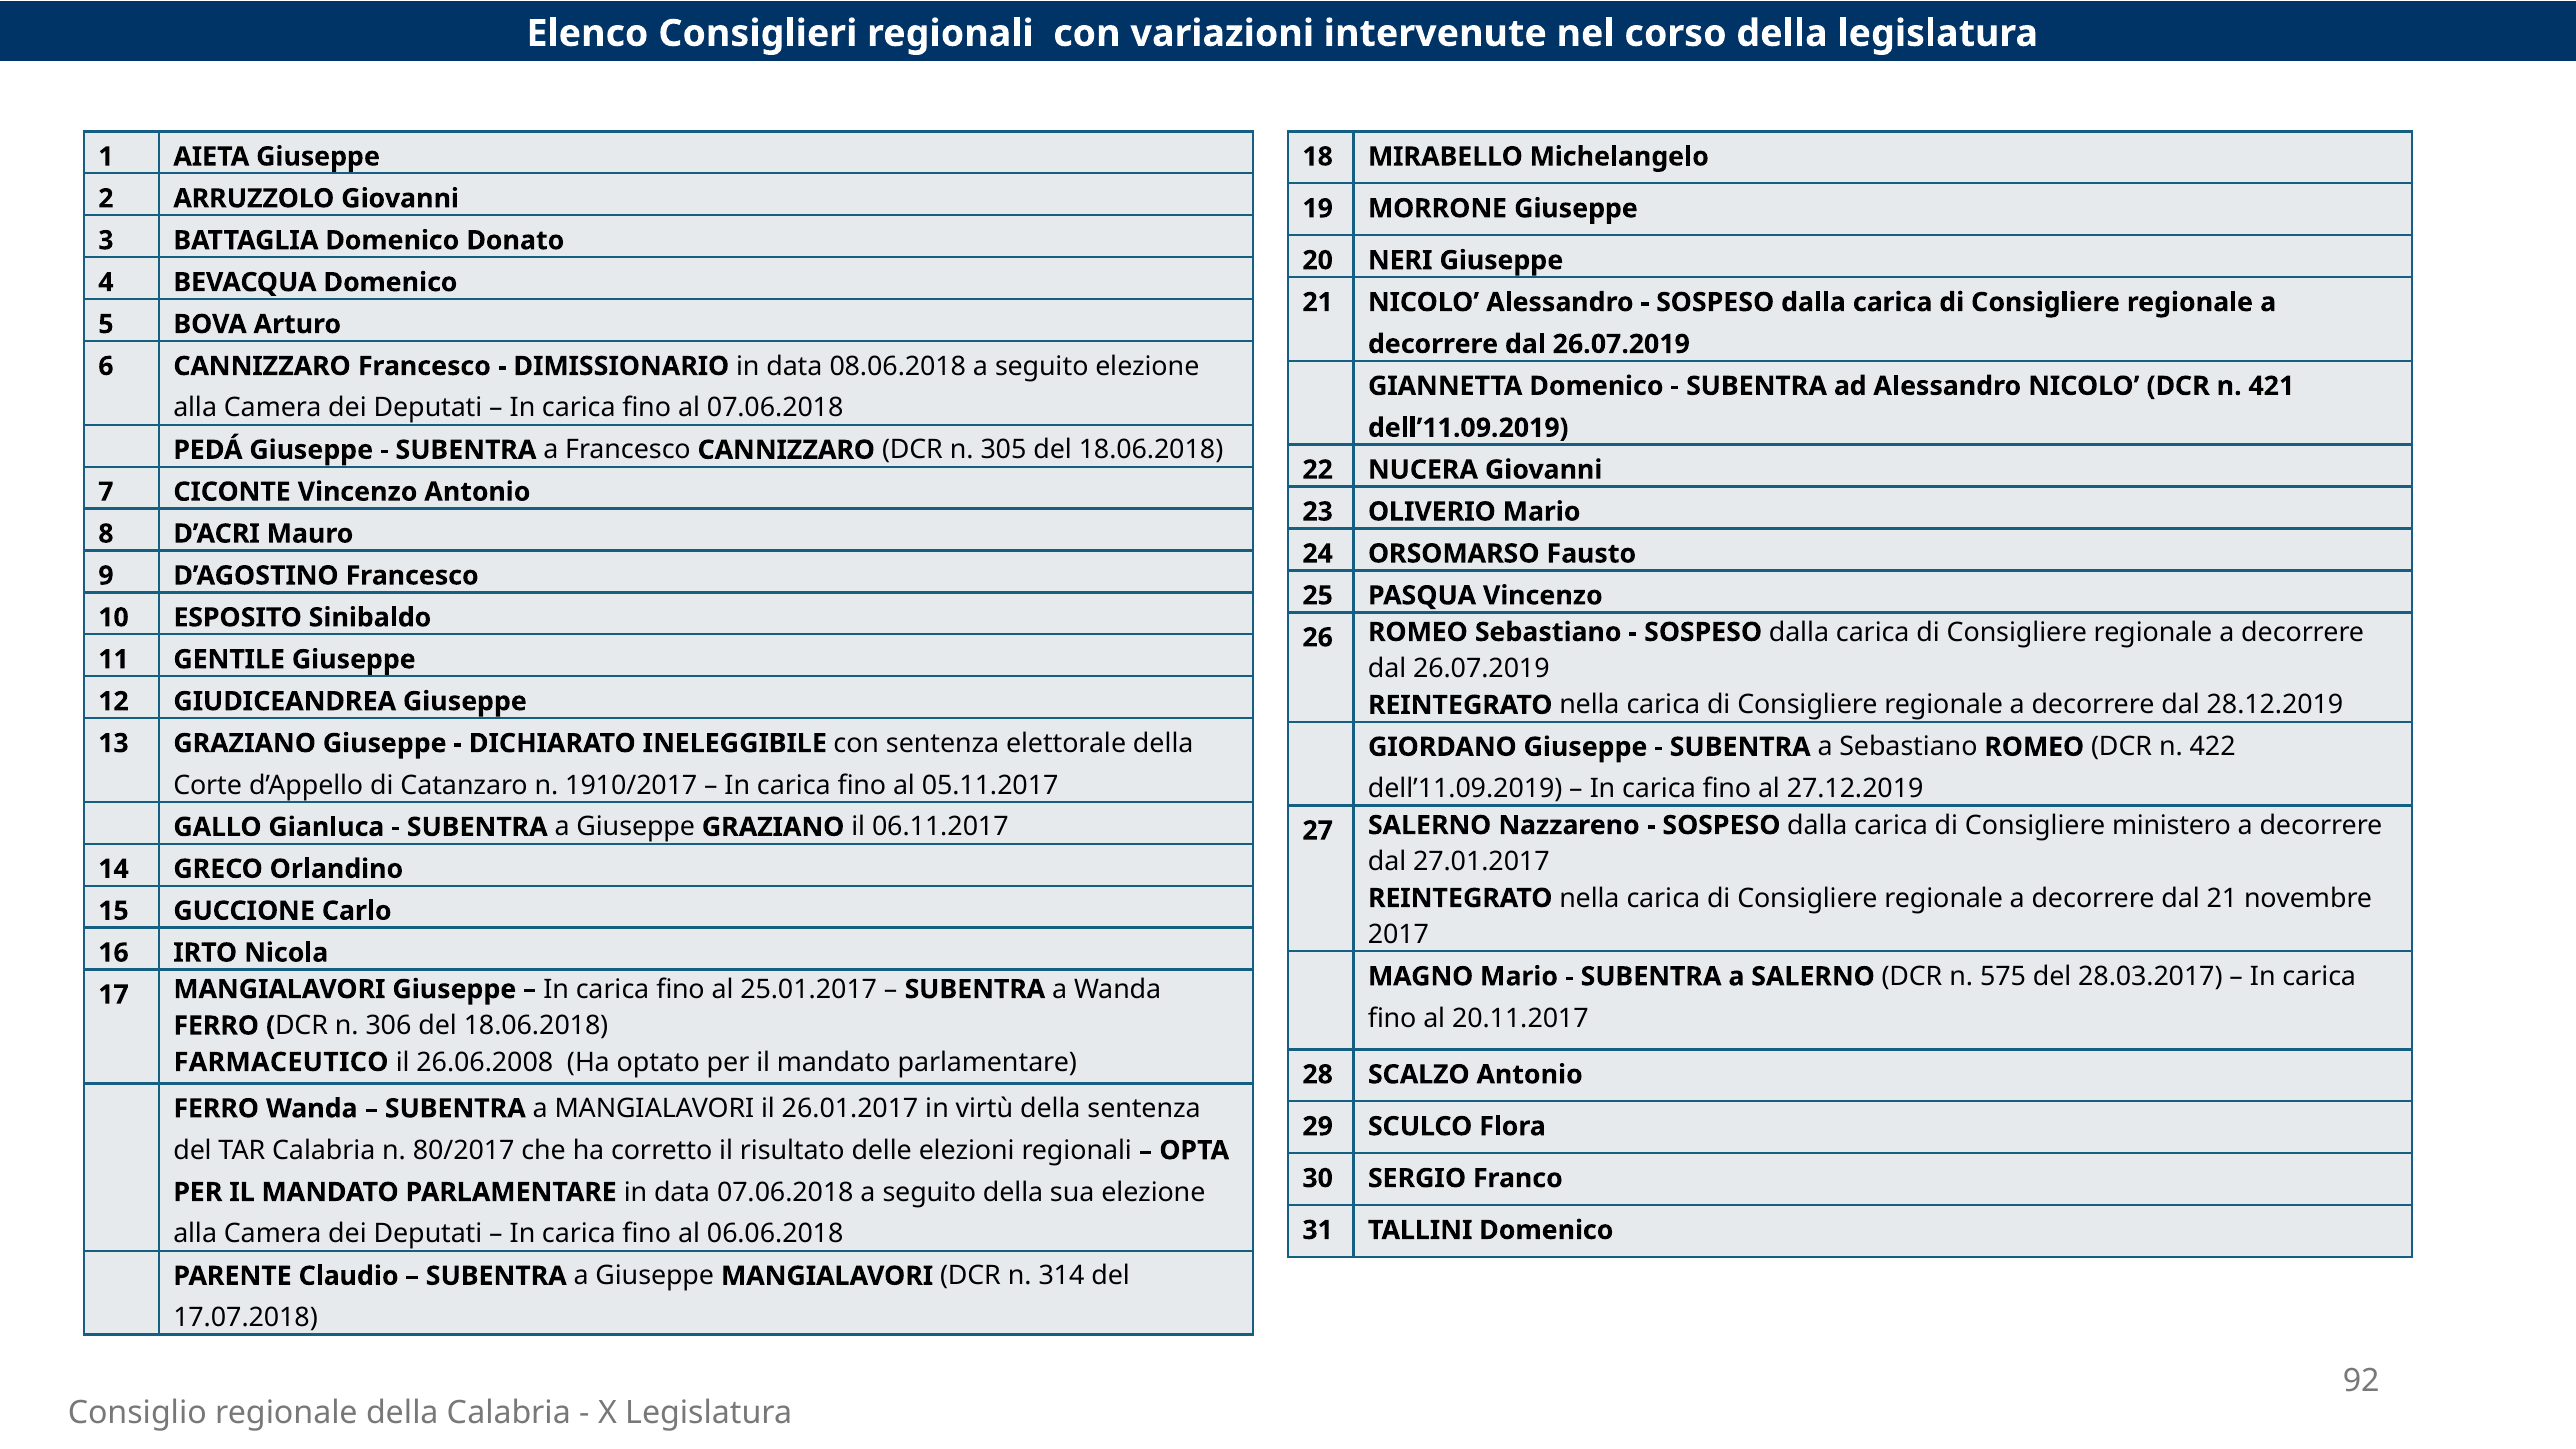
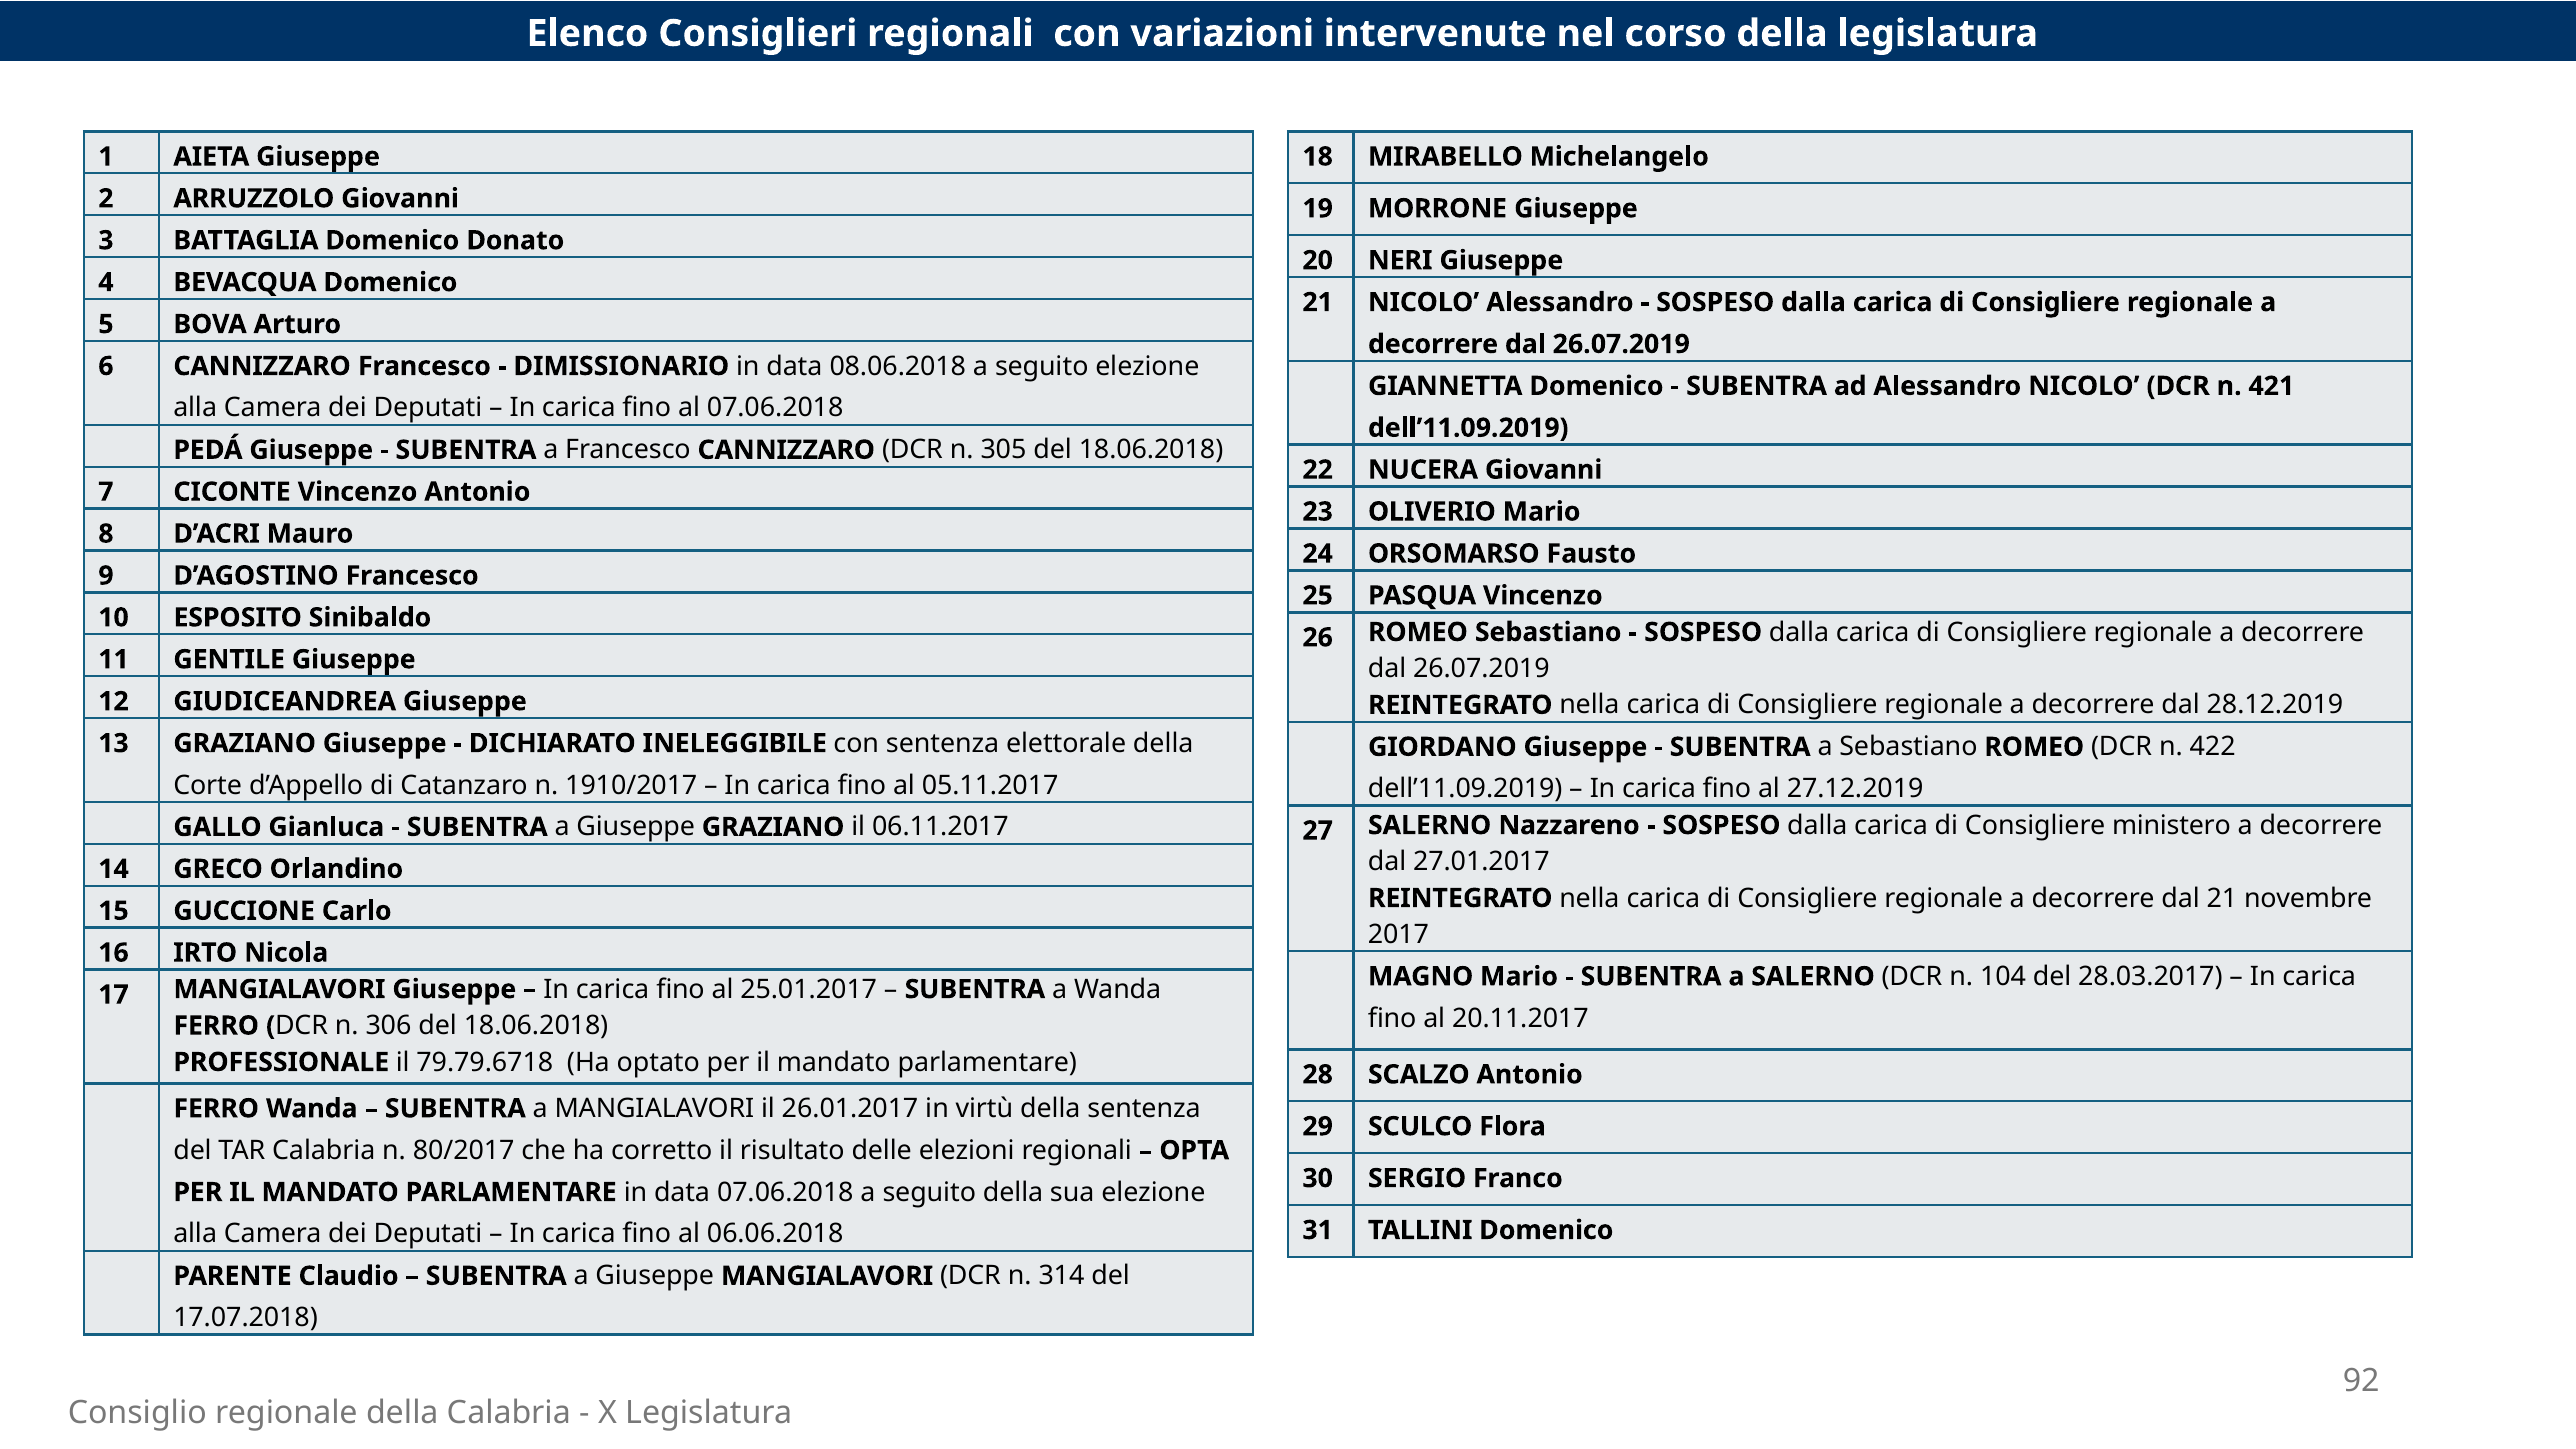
575: 575 -> 104
FARMACEUTICO: FARMACEUTICO -> PROFESSIONALE
26.06.2008: 26.06.2008 -> 79.79.6718
